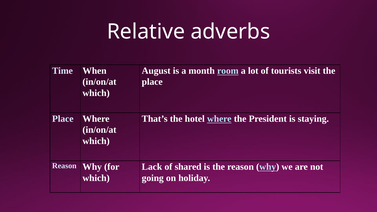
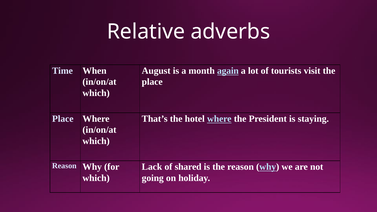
room: room -> again
